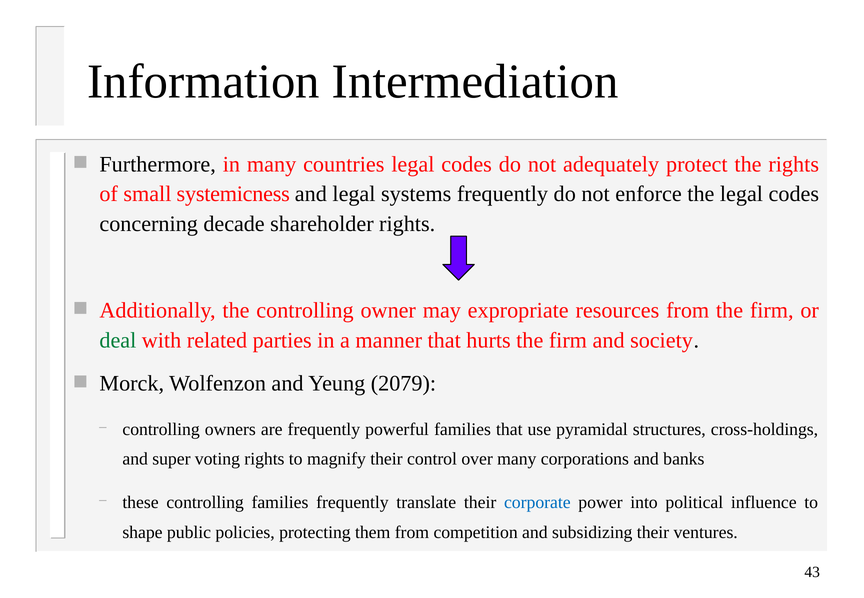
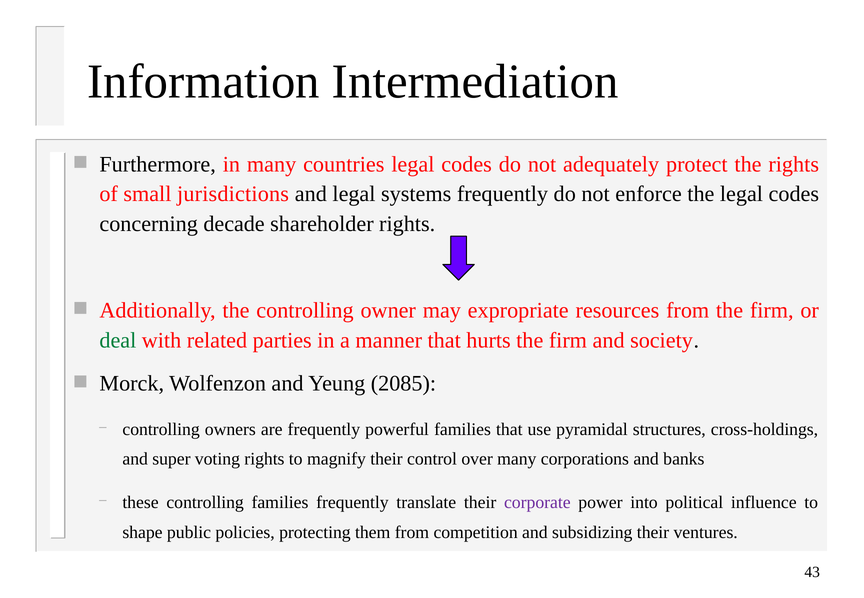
systemicness: systemicness -> jurisdictions
2079: 2079 -> 2085
corporate colour: blue -> purple
